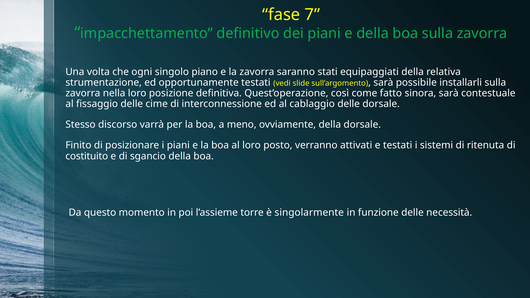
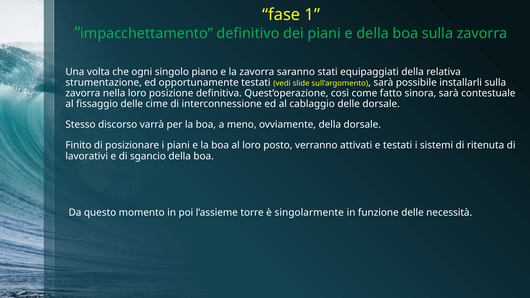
7: 7 -> 1
costituito: costituito -> lavorativi
